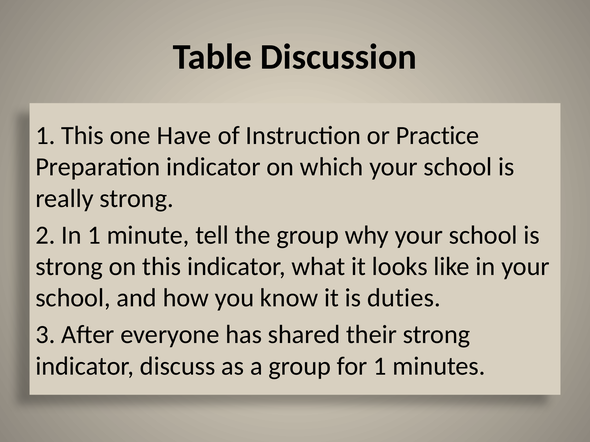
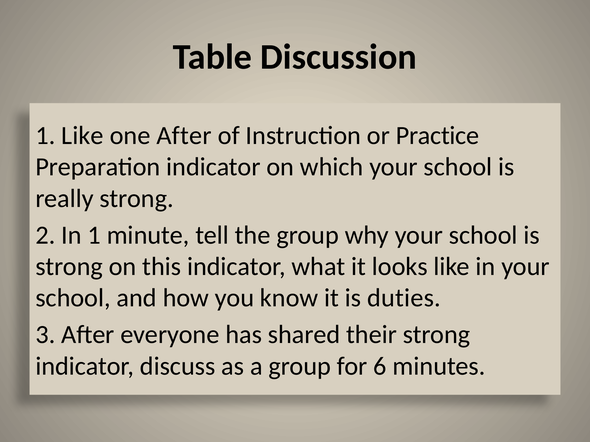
1 This: This -> Like
one Have: Have -> After
for 1: 1 -> 6
